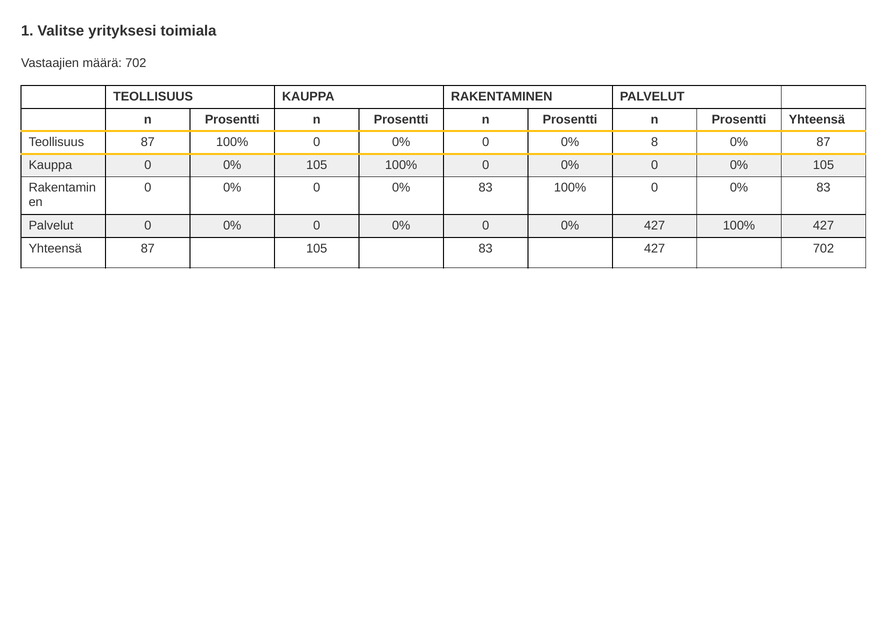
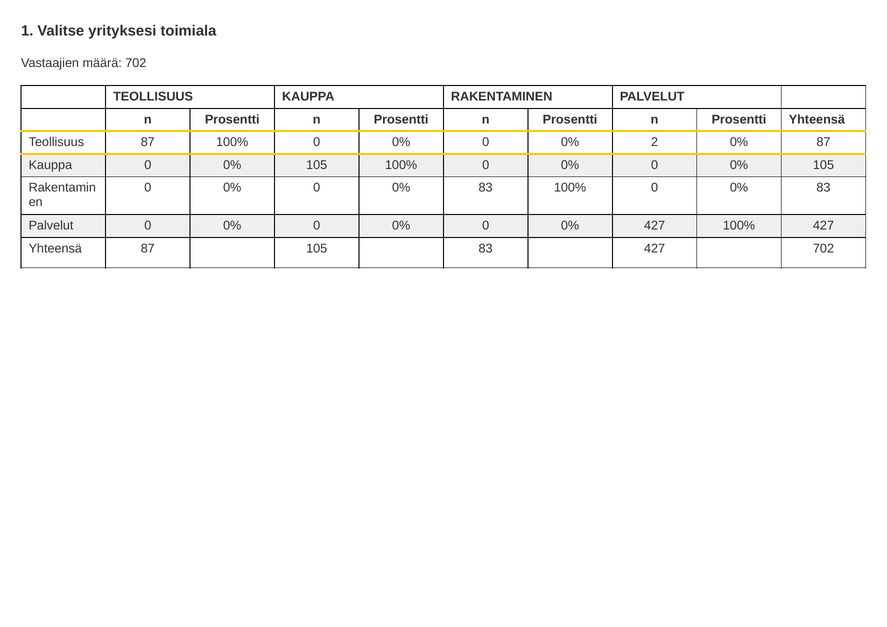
8: 8 -> 2
